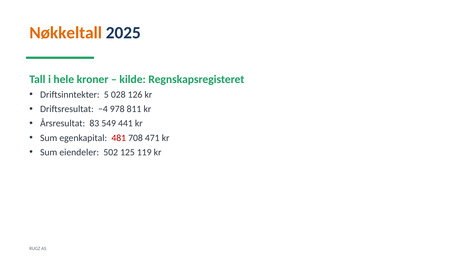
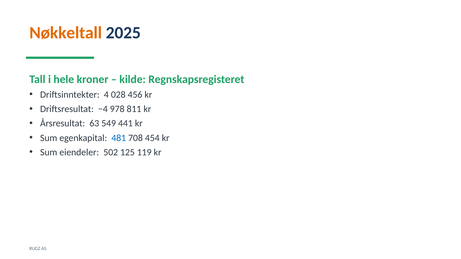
5: 5 -> 4
126: 126 -> 456
83: 83 -> 63
481 colour: red -> blue
471: 471 -> 454
